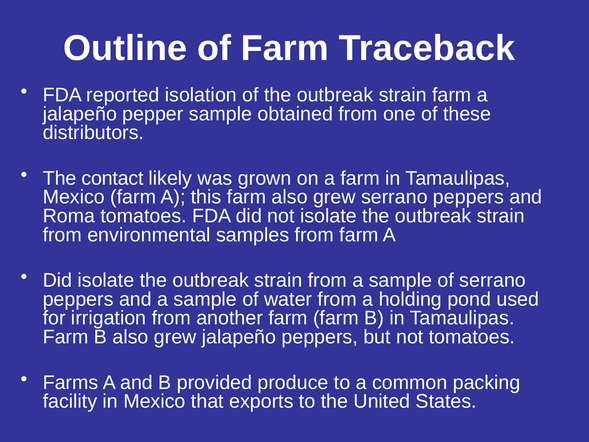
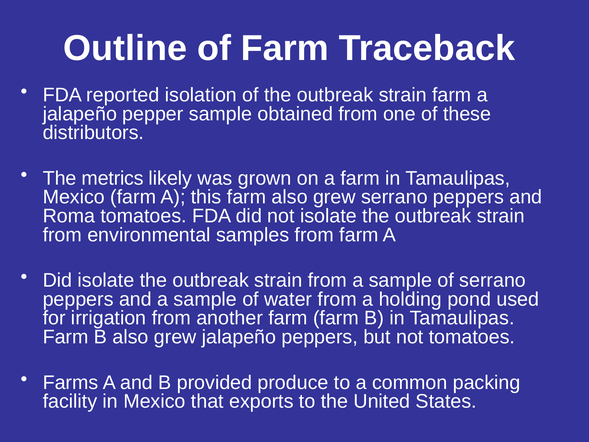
contact: contact -> metrics
